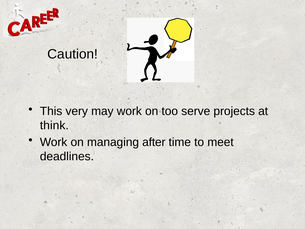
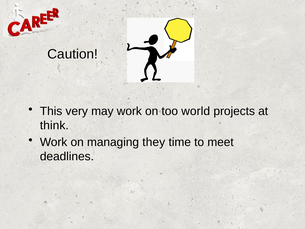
serve: serve -> world
after: after -> they
